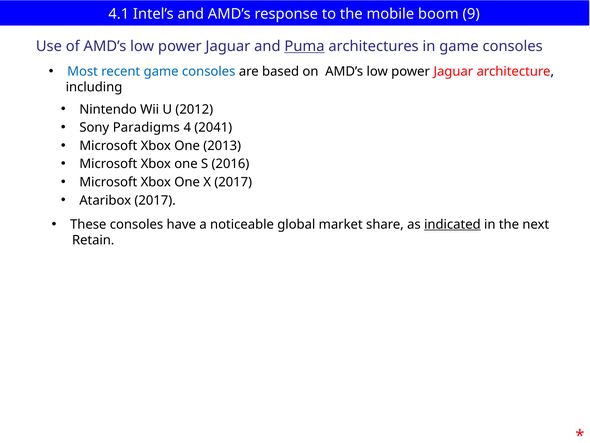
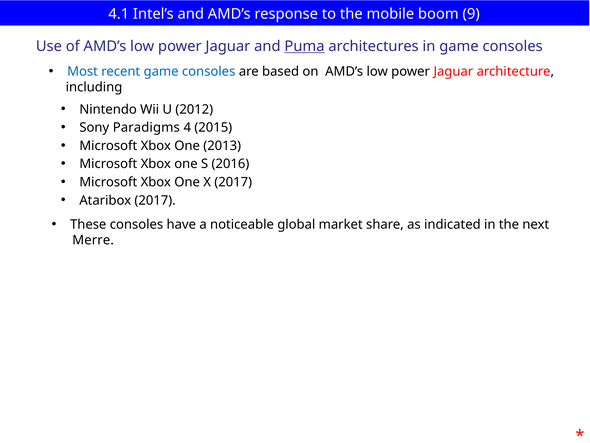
2041: 2041 -> 2015
indicated underline: present -> none
Retain: Retain -> Merre
